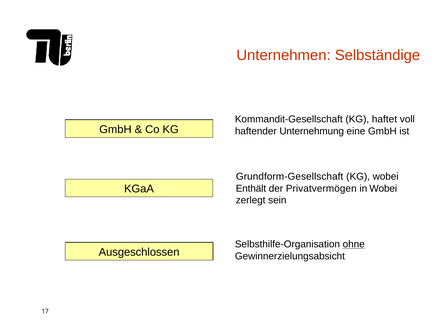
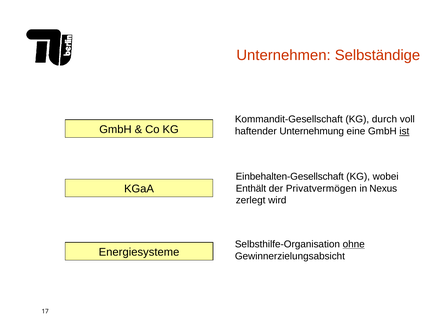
haftet: haftet -> durch
ist underline: none -> present
Grundform-Gesellschaft: Grundform-Gesellschaft -> Einbehalten-Gesellschaft
in Wobei: Wobei -> Nexus
sein: sein -> wird
Ausgeschlossen: Ausgeschlossen -> Energiesysteme
